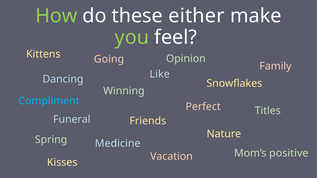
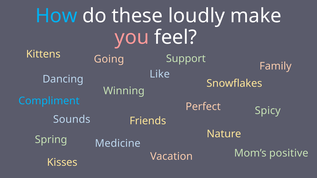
How colour: light green -> light blue
either: either -> loudly
you colour: light green -> pink
Opinion: Opinion -> Support
Titles: Titles -> Spicy
Funeral: Funeral -> Sounds
